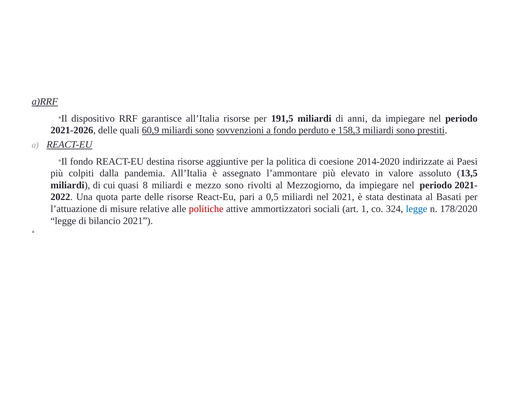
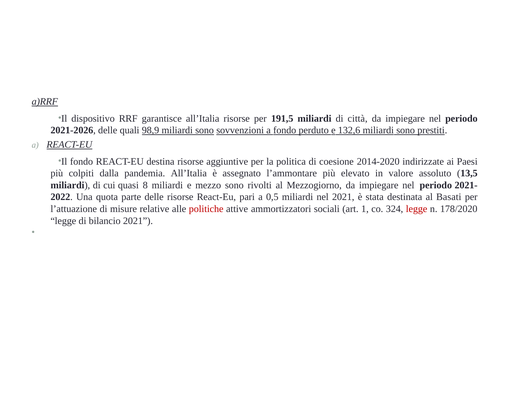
anni: anni -> città
60,9: 60,9 -> 98,9
158,3: 158,3 -> 132,6
legge at (417, 209) colour: blue -> red
